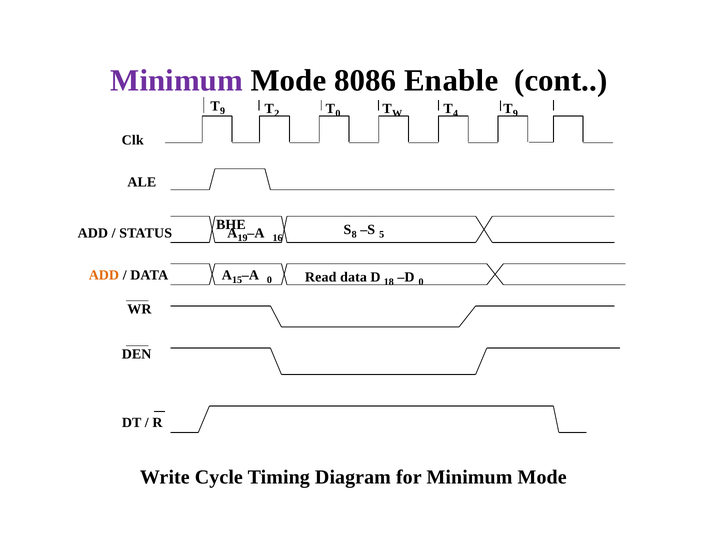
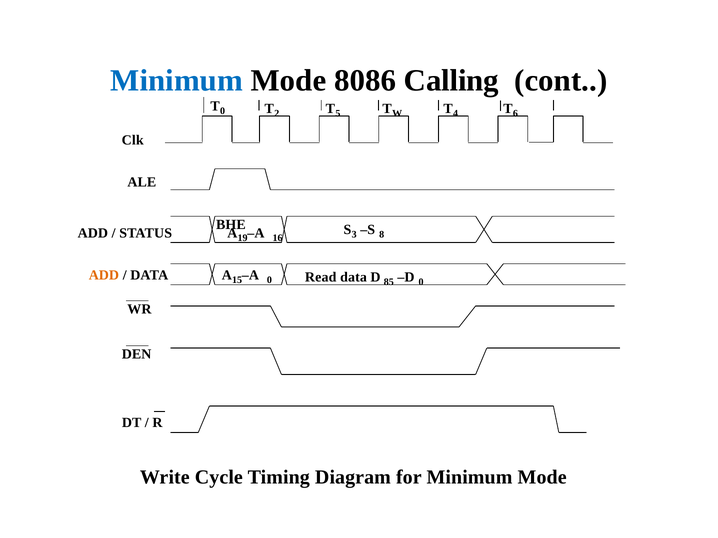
Minimum at (177, 81) colour: purple -> blue
Enable: Enable -> Calling
9 at (223, 111): 9 -> 0
T 0: 0 -> 5
9 at (515, 113): 9 -> 6
8: 8 -> 3
5: 5 -> 8
18: 18 -> 85
